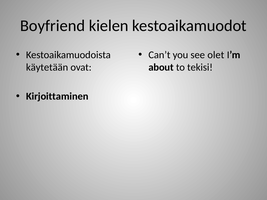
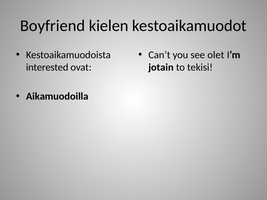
käytetään: käytetään -> interested
about: about -> jotain
Kirjoittaminen: Kirjoittaminen -> Aikamuodoilla
